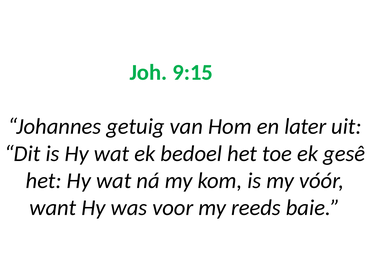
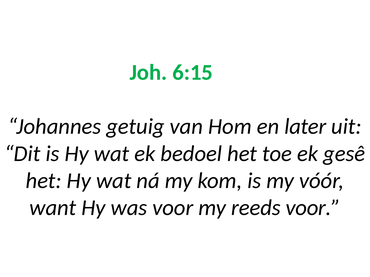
9:15: 9:15 -> 6:15
reeds baie: baie -> voor
